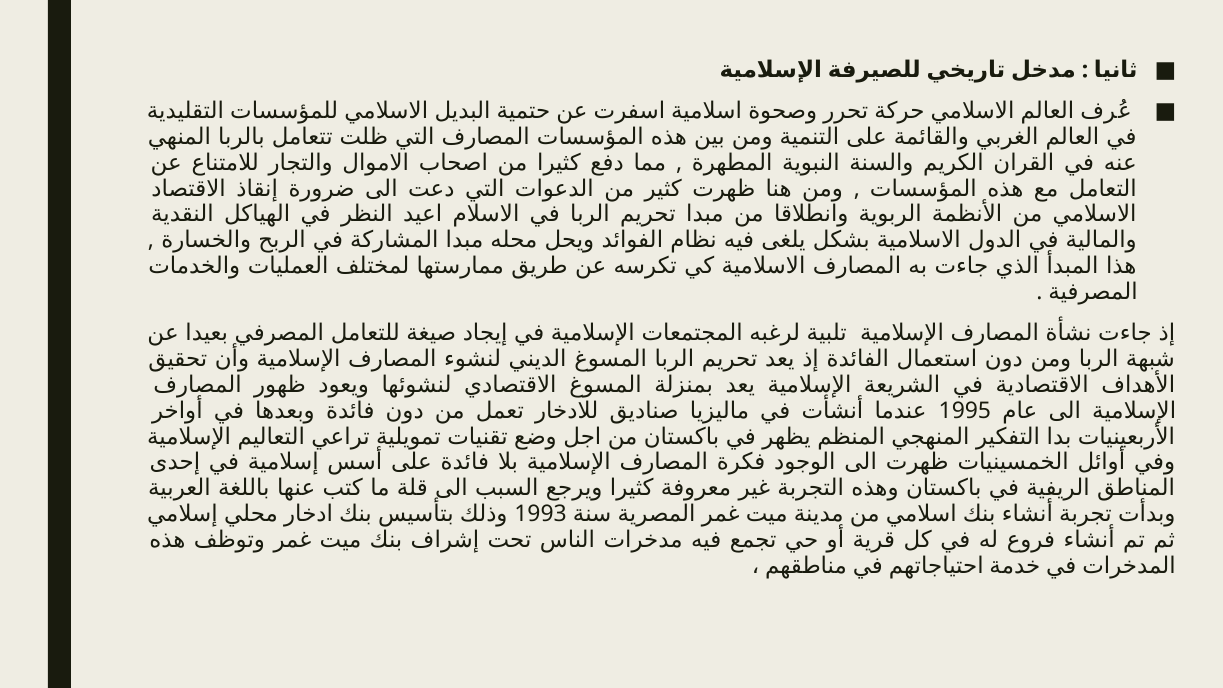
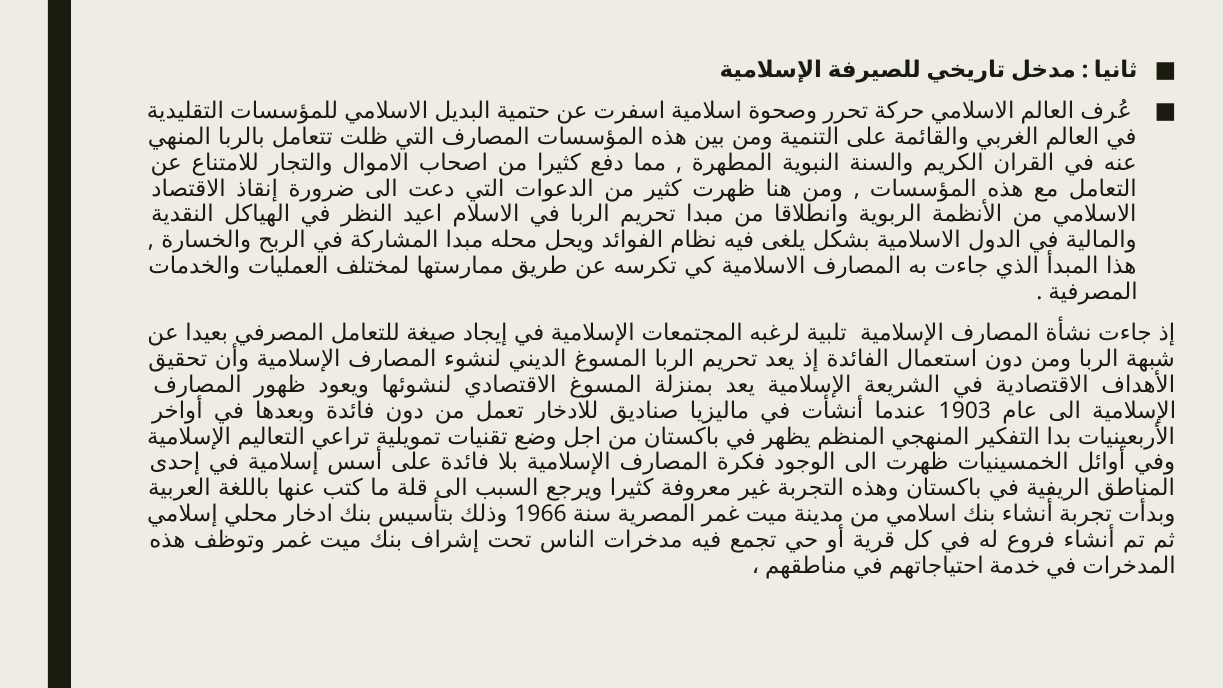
1995: 1995 -> 1903
1993: 1993 -> 1966
